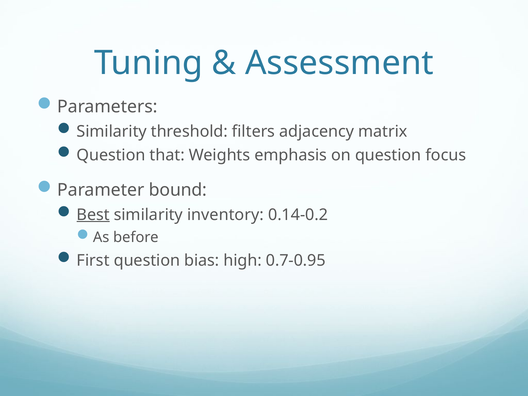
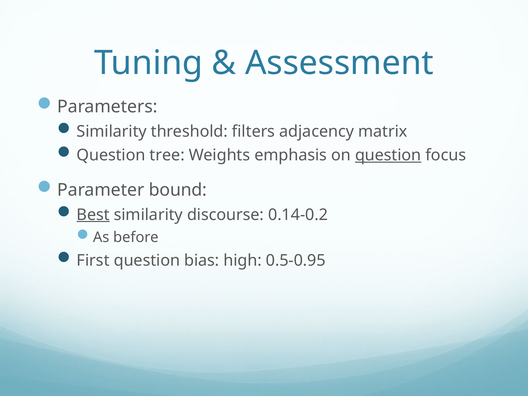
that: that -> tree
question at (388, 155) underline: none -> present
inventory: inventory -> discourse
0.7-0.95: 0.7-0.95 -> 0.5-0.95
